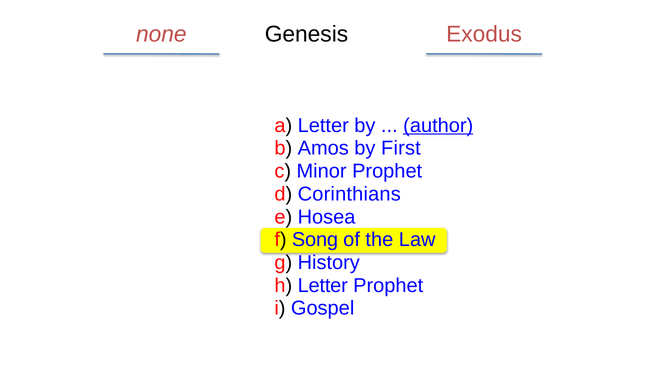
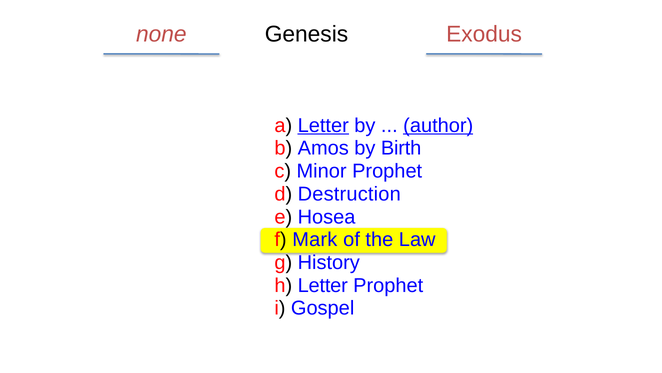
Letter at (323, 125) underline: none -> present
First: First -> Birth
Corinthians: Corinthians -> Destruction
Song: Song -> Mark
